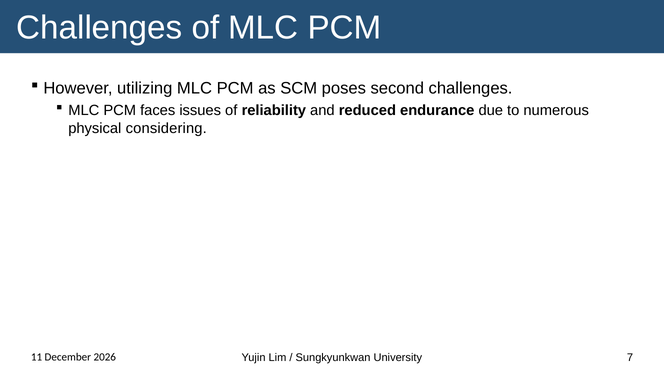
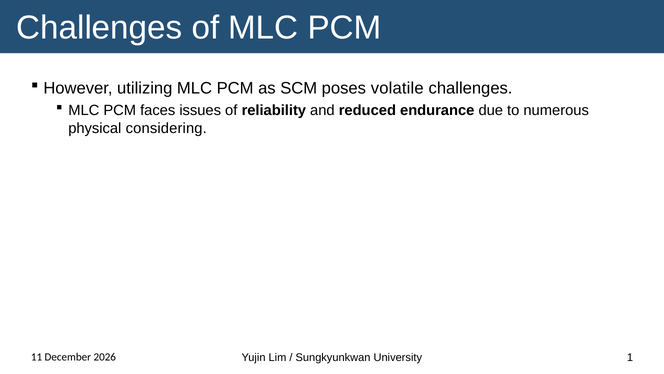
second: second -> volatile
7: 7 -> 1
